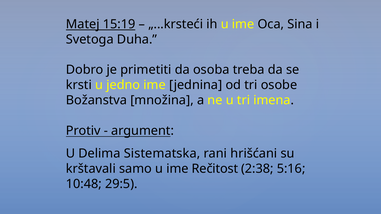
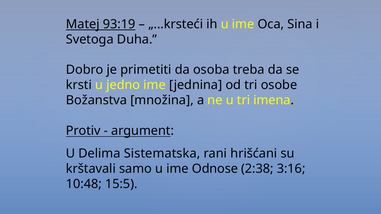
15:19: 15:19 -> 93:19
Rečitost: Rečitost -> Odnose
5:16: 5:16 -> 3:16
29:5: 29:5 -> 15:5
